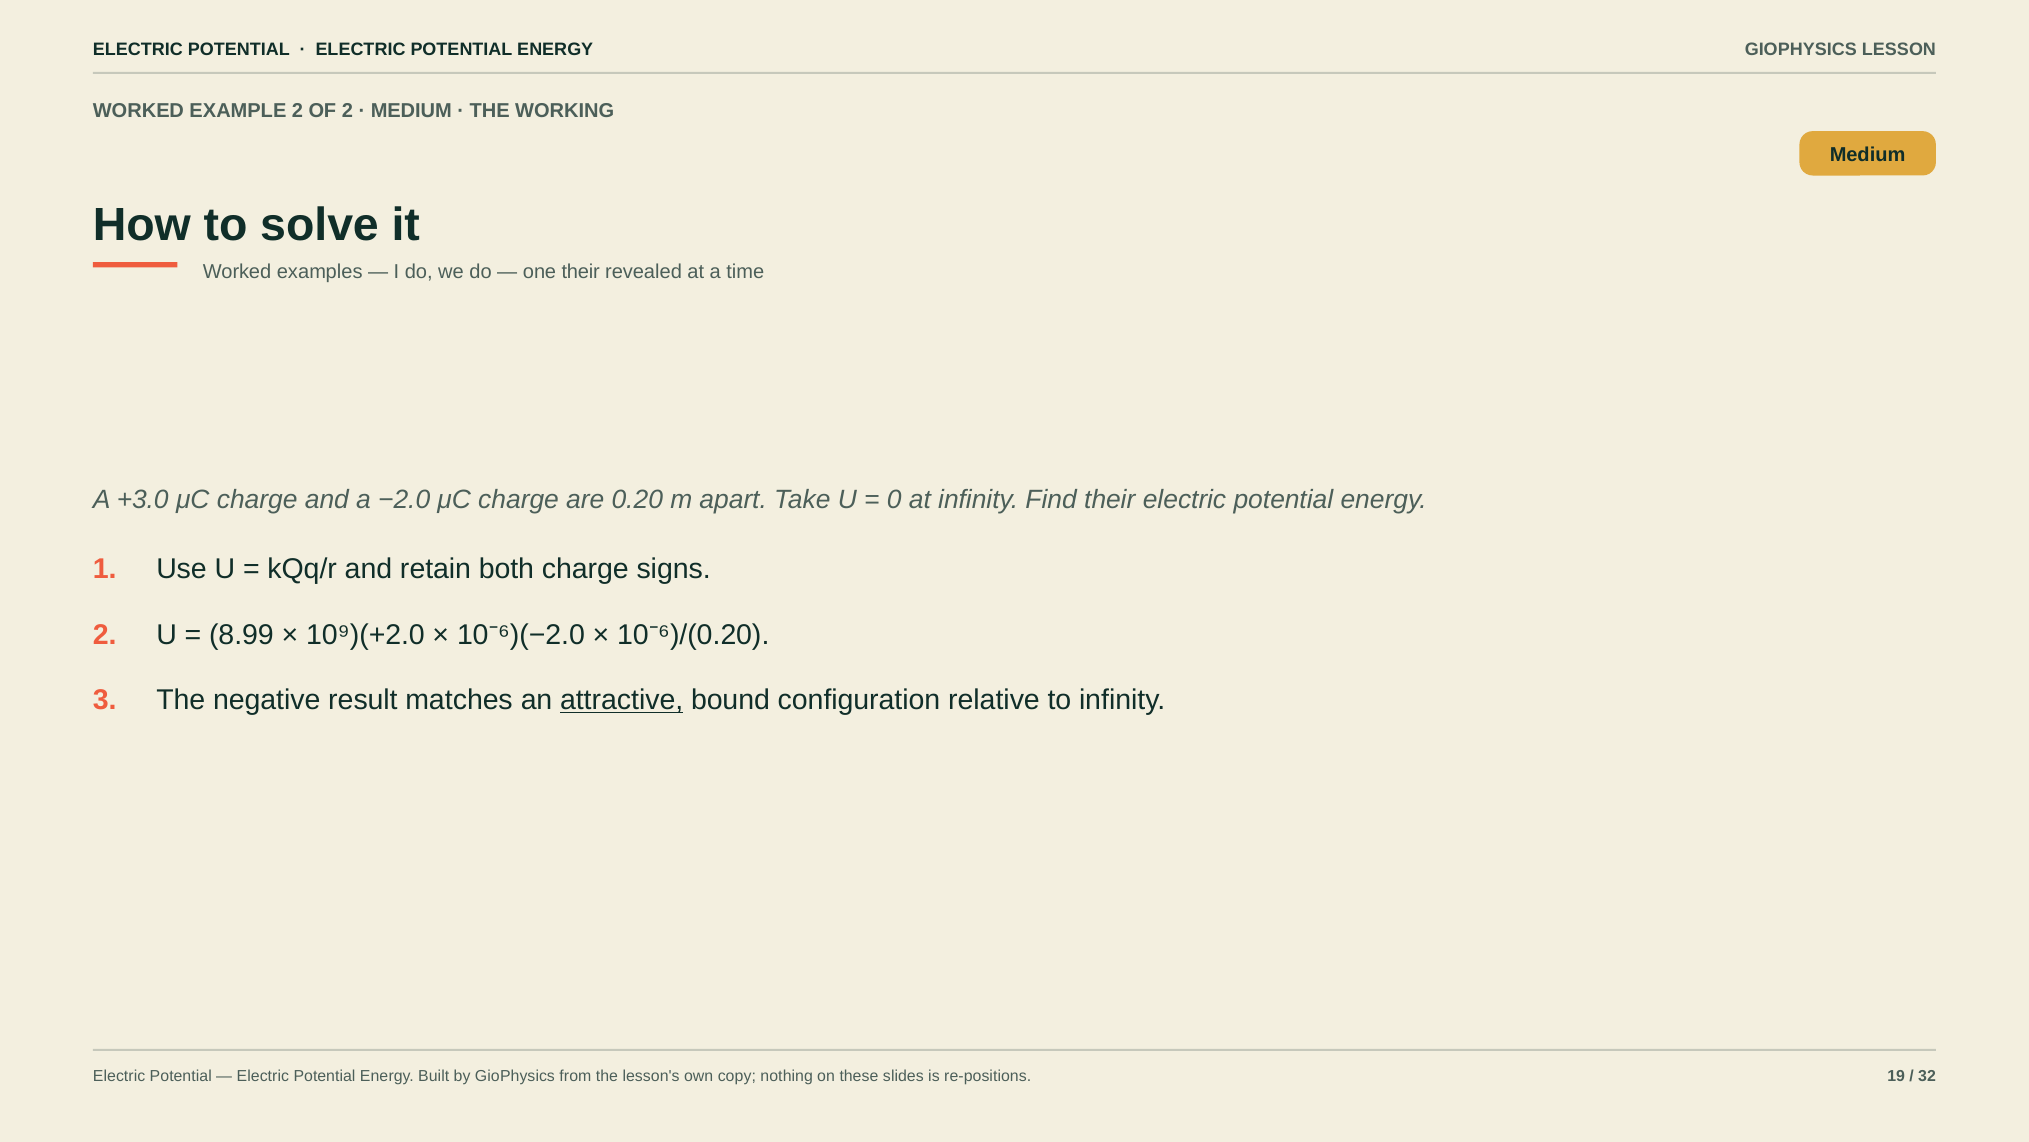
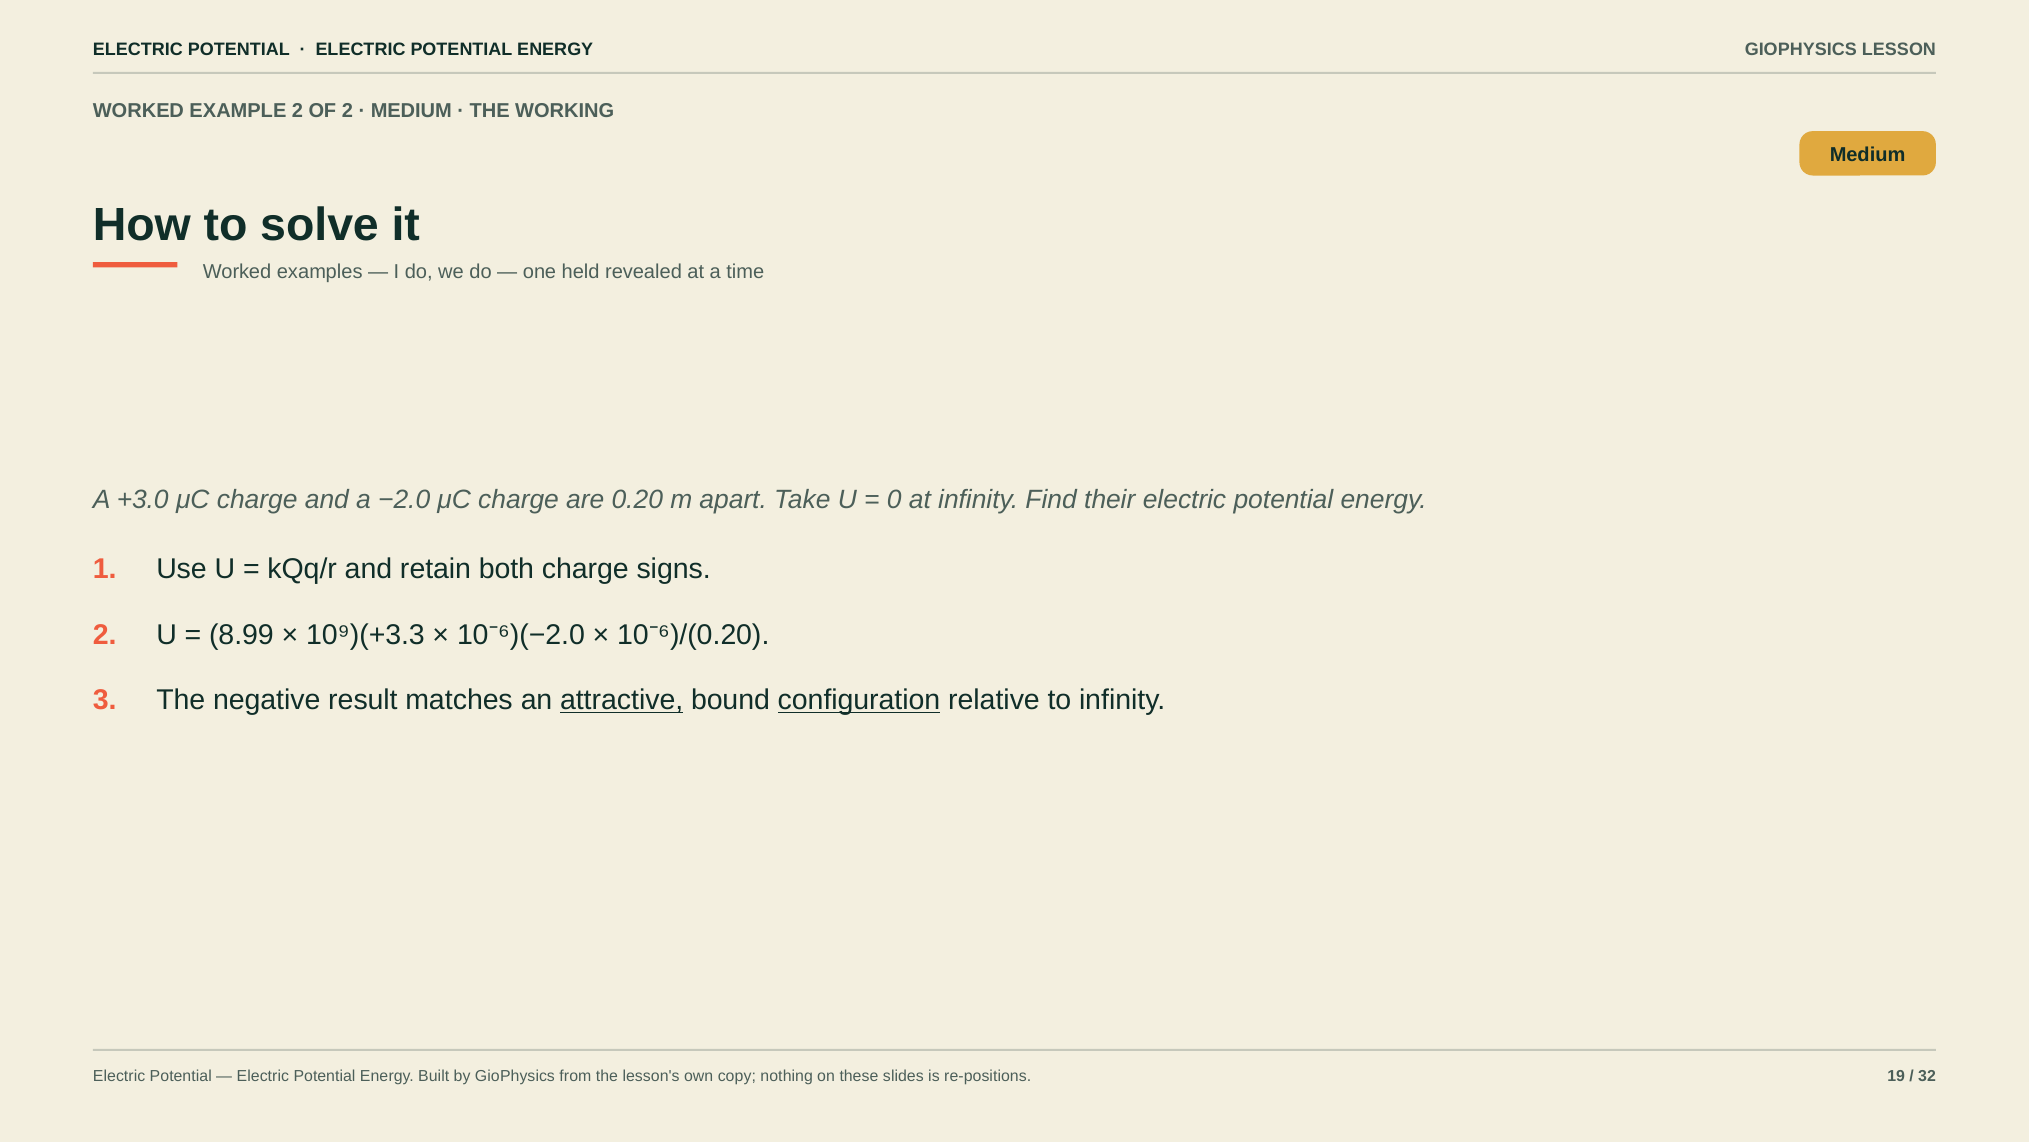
one their: their -> held
10⁹)(+2.0: 10⁹)(+2.0 -> 10⁹)(+3.3
configuration underline: none -> present
